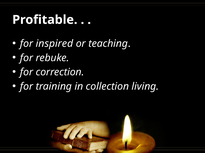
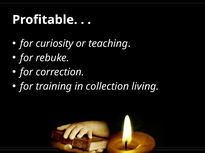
inspired: inspired -> curiosity
